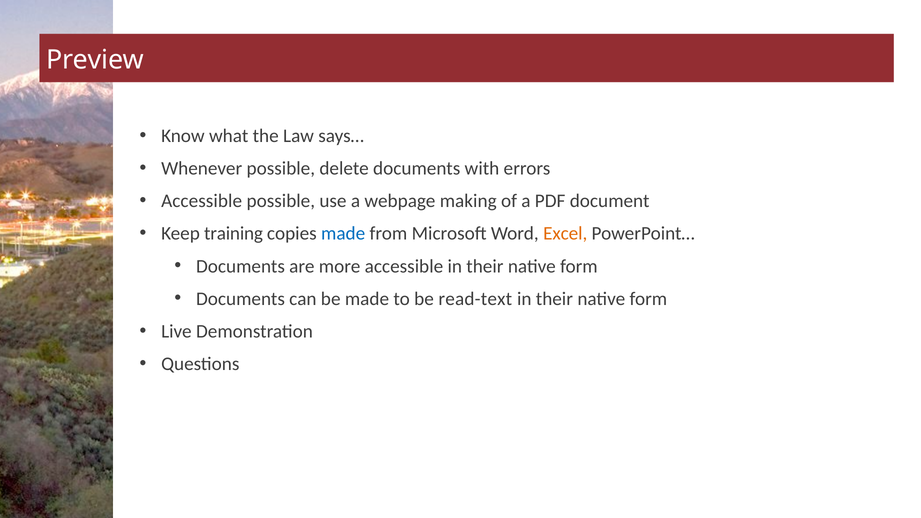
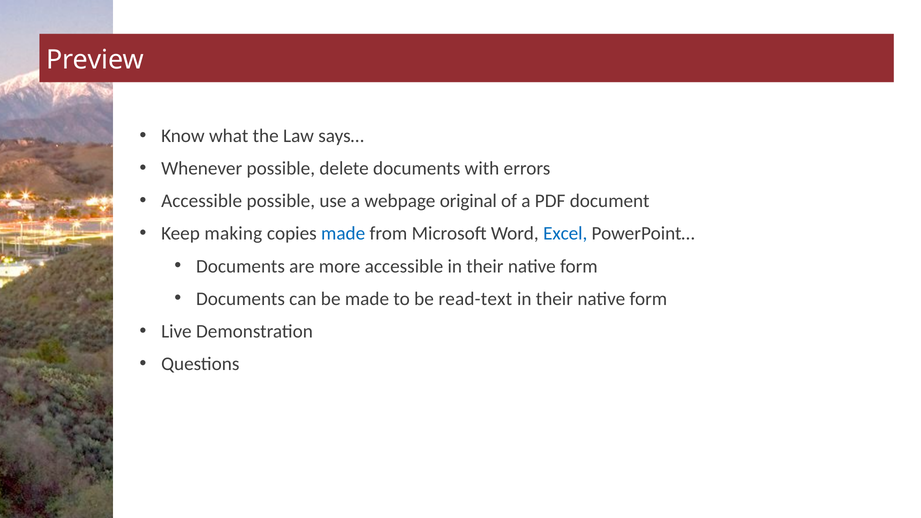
making: making -> original
training: training -> making
Excel colour: orange -> blue
